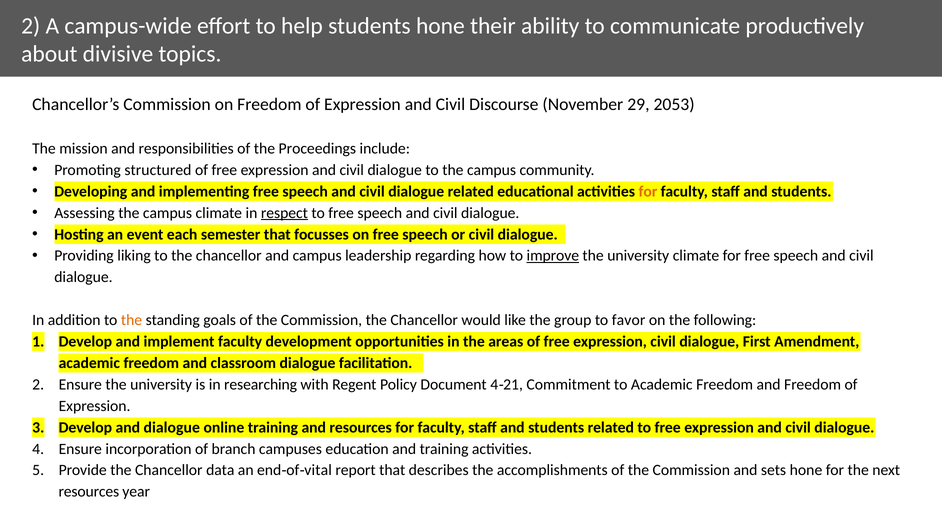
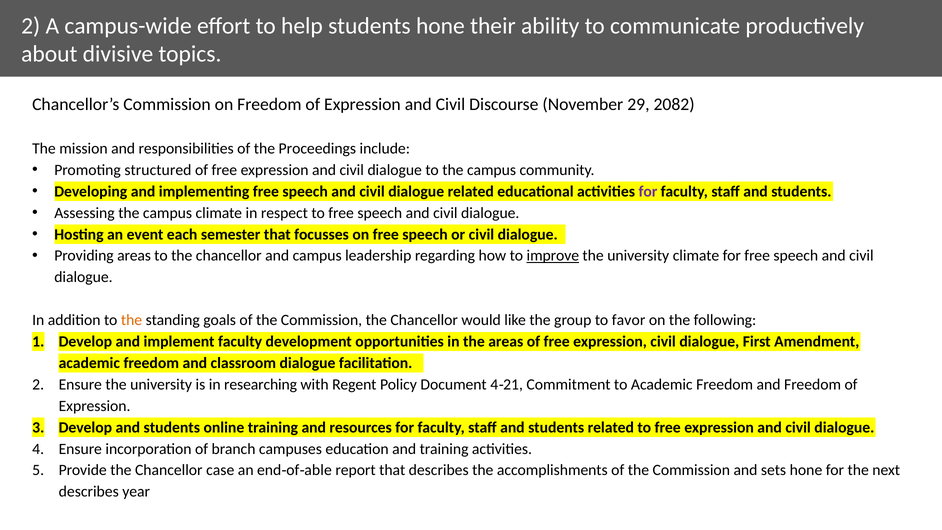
2053: 2053 -> 2082
for at (648, 191) colour: orange -> purple
respect underline: present -> none
Providing liking: liking -> areas
Develop and dialogue: dialogue -> students
data: data -> case
vital: vital -> able
resources at (89, 492): resources -> describes
